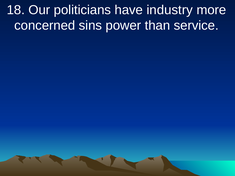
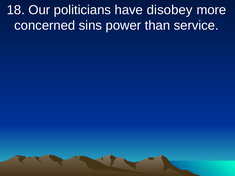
industry: industry -> disobey
